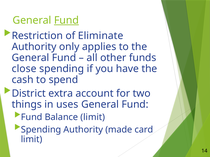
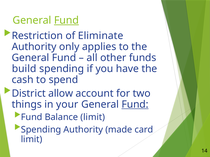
close: close -> build
extra: extra -> allow
uses: uses -> your
Fund at (135, 105) underline: none -> present
